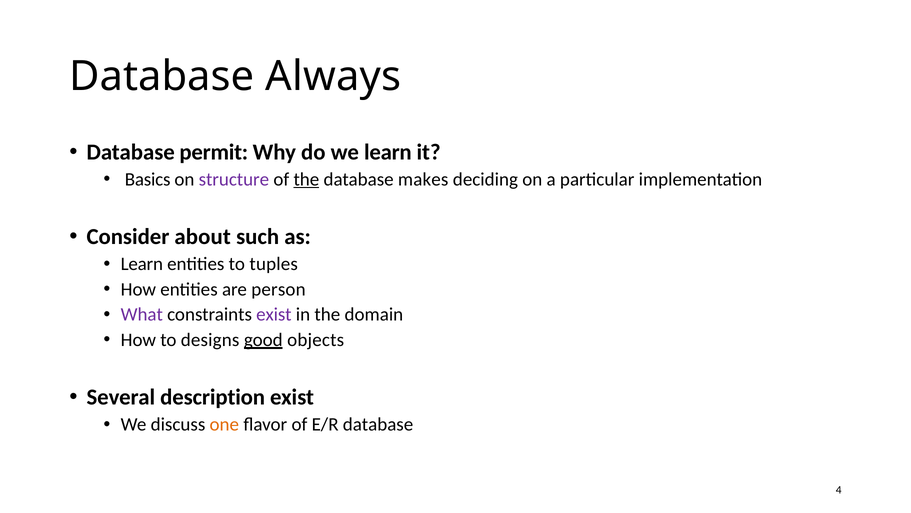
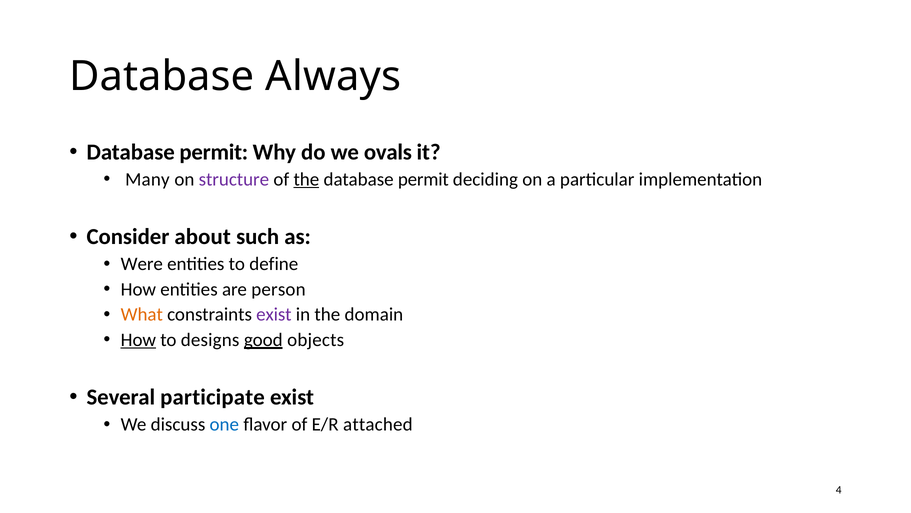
we learn: learn -> ovals
Basics: Basics -> Many
makes at (423, 179): makes -> permit
Learn at (142, 264): Learn -> Were
tuples: tuples -> define
What colour: purple -> orange
How at (138, 340) underline: none -> present
description: description -> participate
one colour: orange -> blue
E/R database: database -> attached
